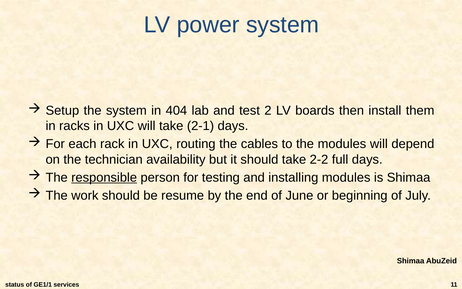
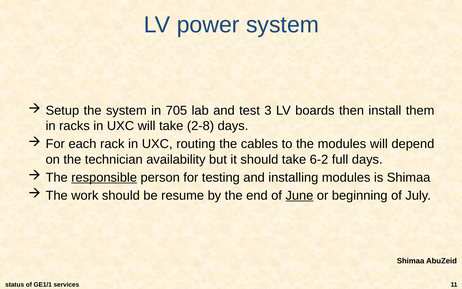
404: 404 -> 705
2: 2 -> 3
2-1: 2-1 -> 2-8
2-2: 2-2 -> 6-2
June underline: none -> present
